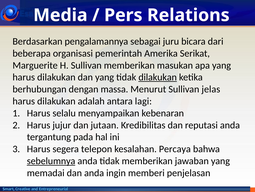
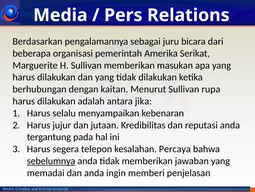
dilakukan at (158, 77) underline: present -> none
massa: massa -> kaitan
jelas: jelas -> rupa
lagi: lagi -> jika
